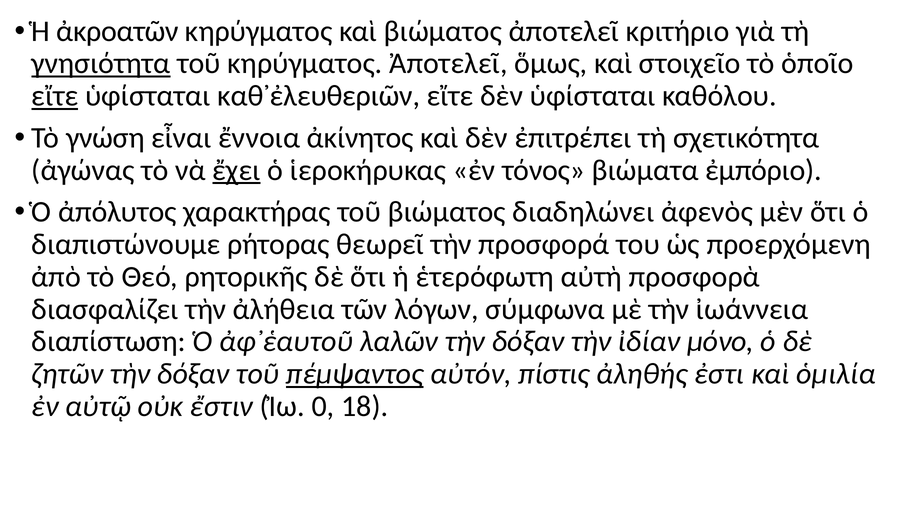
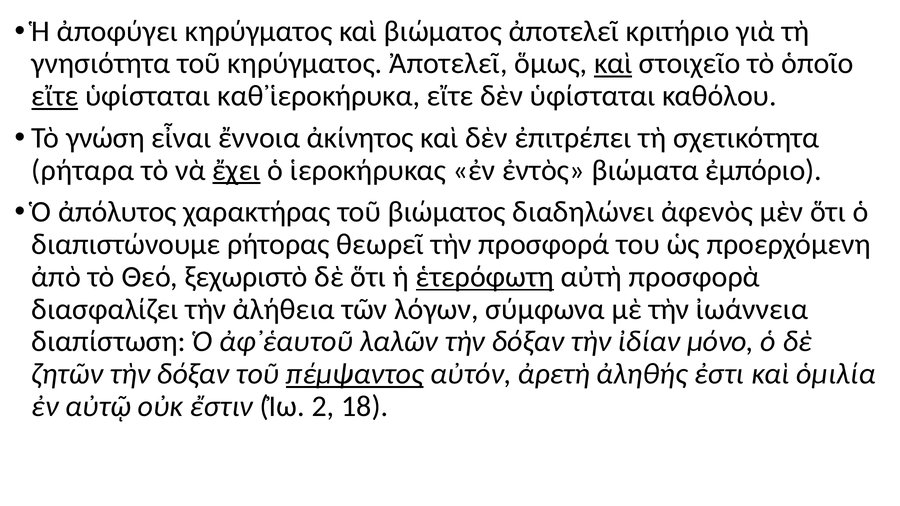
ἀκροατῶν: ἀκροατῶν -> ἀποφύγει
γνησιότητα underline: present -> none
καὶ at (613, 64) underline: none -> present
καθ᾽ἐλευθεριῶν: καθ᾽ἐλευθεριῶν -> καθ᾽ἱεροκήρυκα
ἀγώνας: ἀγώνας -> ρήταρα
τόνος: τόνος -> ἐντὸς
ρητορικῆς: ρητορικῆς -> ξεχωριστὸ
ἑτερόφωτη underline: none -> present
πίστις: πίστις -> ἀρετὴ
0: 0 -> 2
